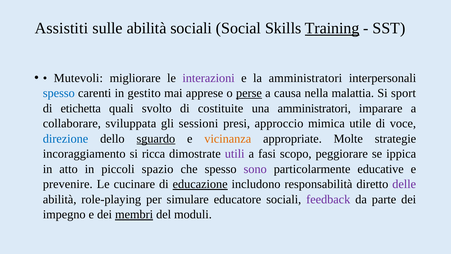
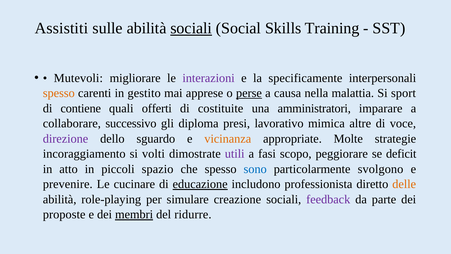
sociali at (191, 28) underline: none -> present
Training underline: present -> none
la amministratori: amministratori -> specificamente
spesso at (59, 93) colour: blue -> orange
etichetta: etichetta -> contiene
svolto: svolto -> offerti
sviluppata: sviluppata -> successivo
sessioni: sessioni -> diploma
approccio: approccio -> lavorativo
utile: utile -> altre
direzione colour: blue -> purple
sguardo underline: present -> none
ricca: ricca -> volti
ippica: ippica -> deficit
sono colour: purple -> blue
educative: educative -> svolgono
responsabilità: responsabilità -> professionista
delle colour: purple -> orange
educatore: educatore -> creazione
impegno: impegno -> proposte
moduli: moduli -> ridurre
